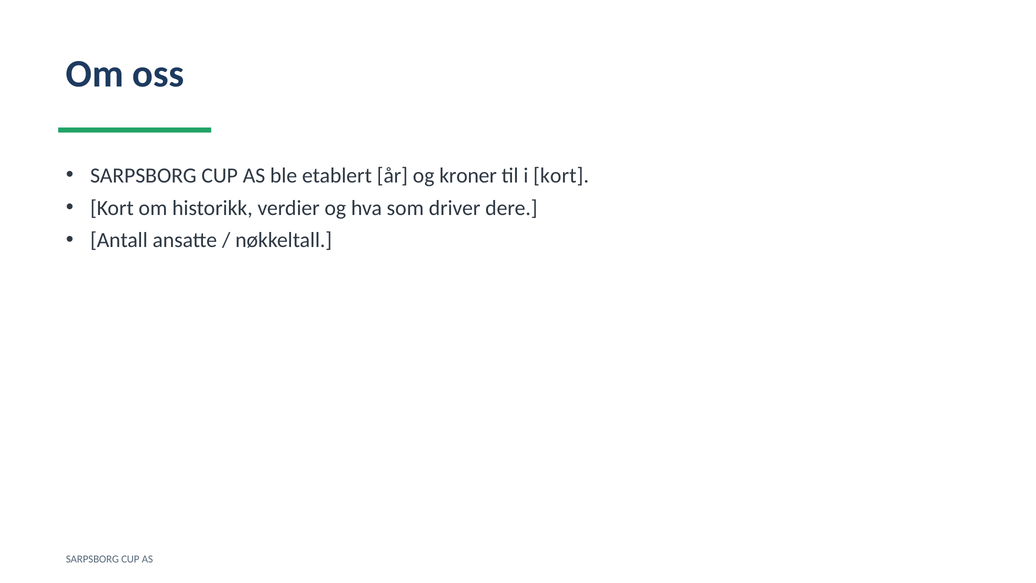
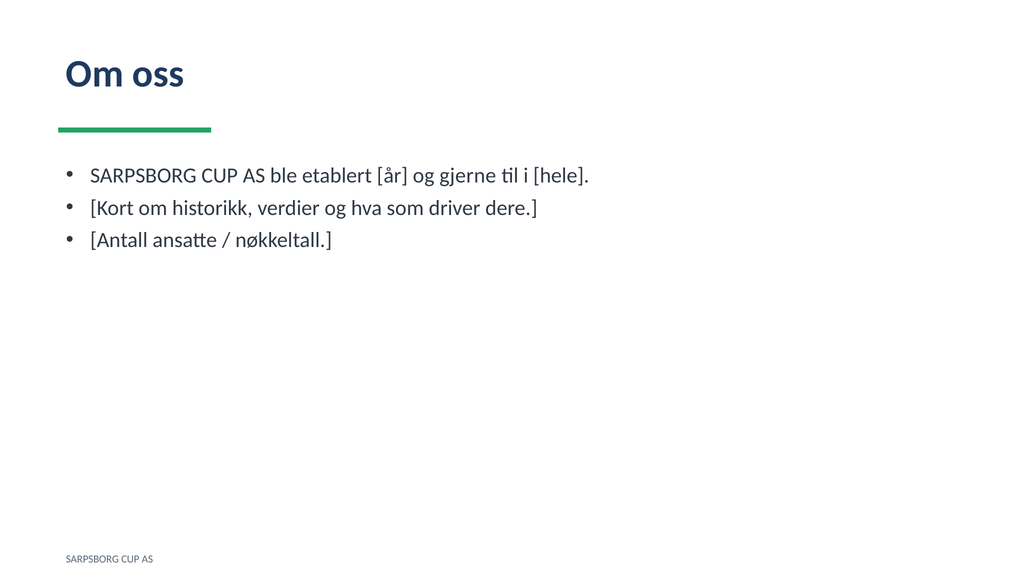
kroner: kroner -> gjerne
i kort: kort -> hele
